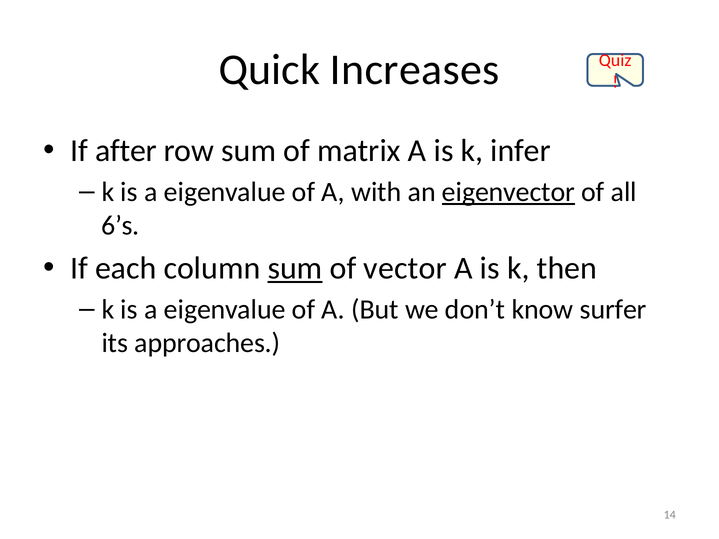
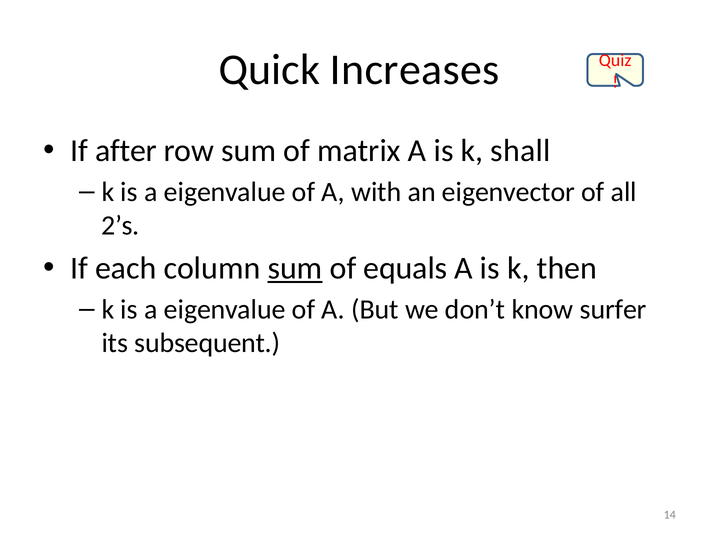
infer: infer -> shall
eigenvector underline: present -> none
6’s: 6’s -> 2’s
vector: vector -> equals
approaches: approaches -> subsequent
